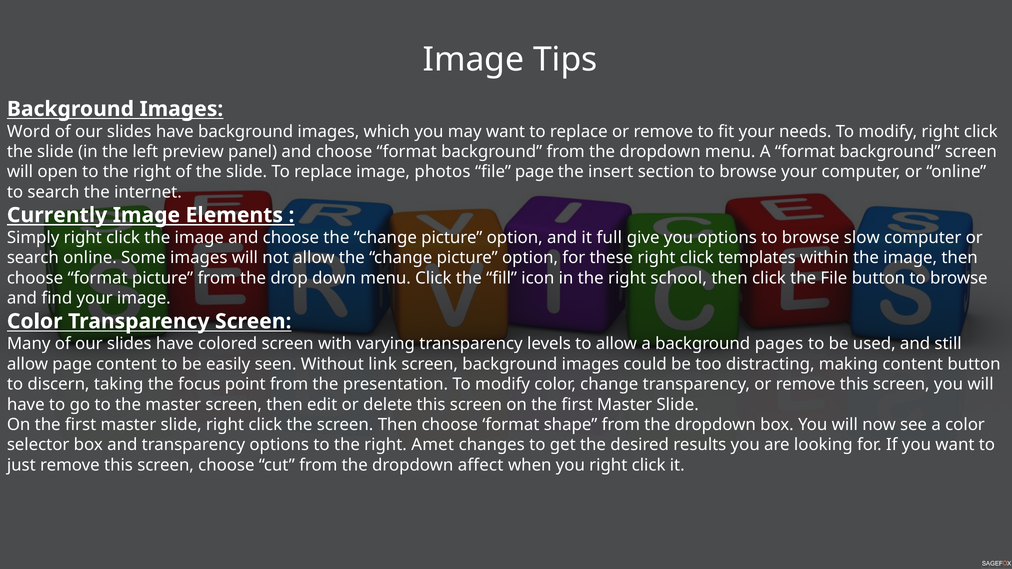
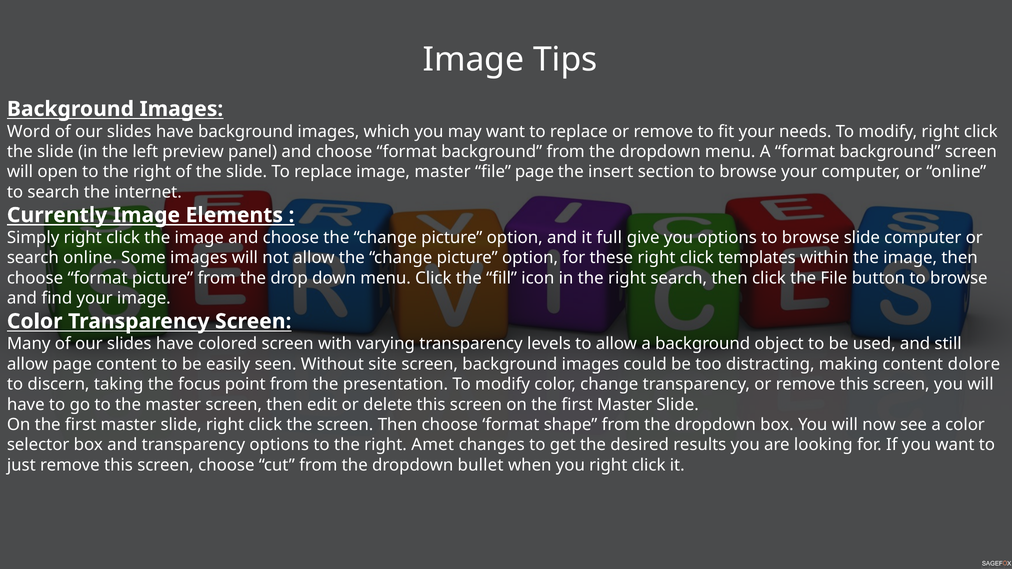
image photos: photos -> master
browse slow: slow -> slide
right school: school -> search
pages: pages -> object
link: link -> site
content button: button -> dolore
affect: affect -> bullet
